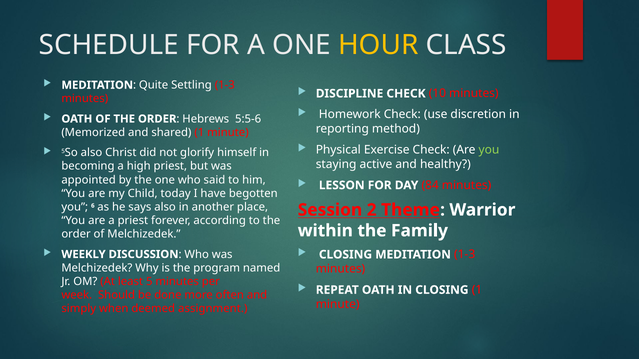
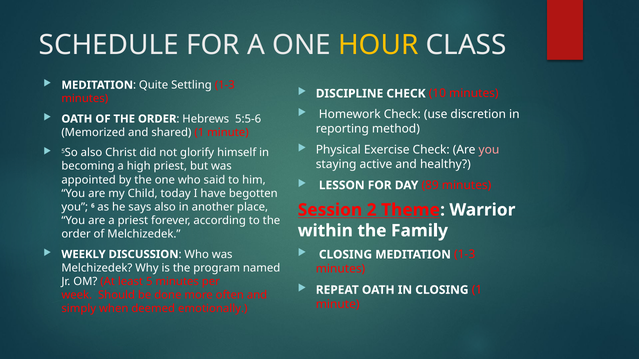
you at (489, 150) colour: light green -> pink
84: 84 -> 89
assignment: assignment -> emotionally
